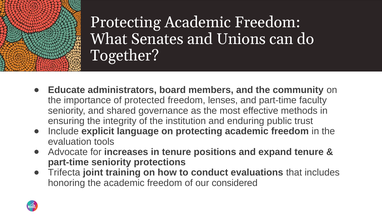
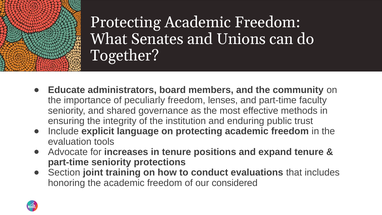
protected: protected -> peculiarly
Trifecta: Trifecta -> Section
